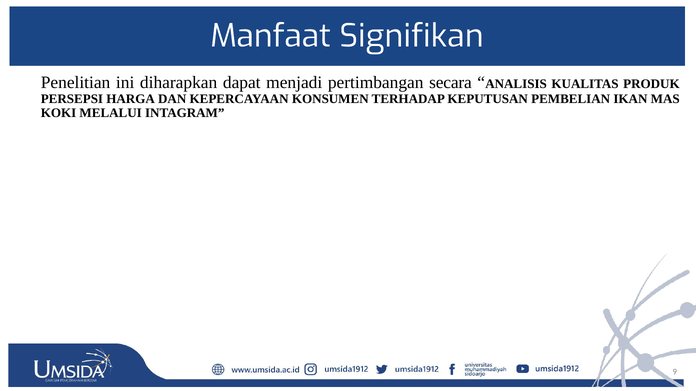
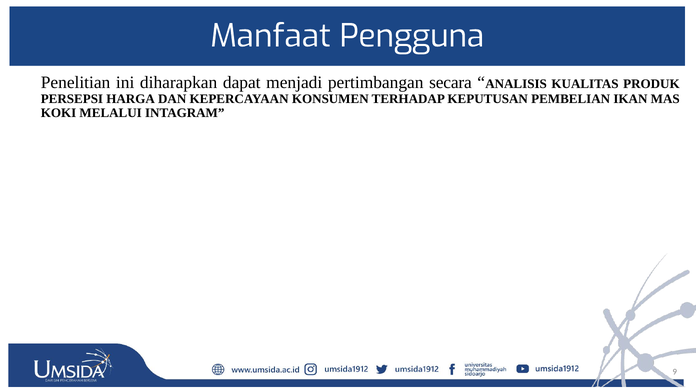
Signifikan: Signifikan -> Pengguna
